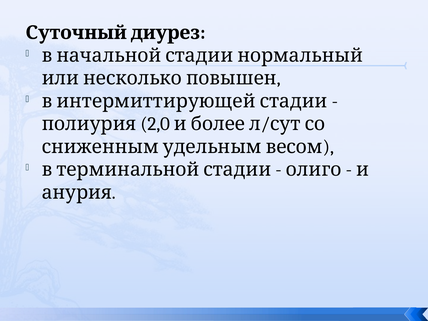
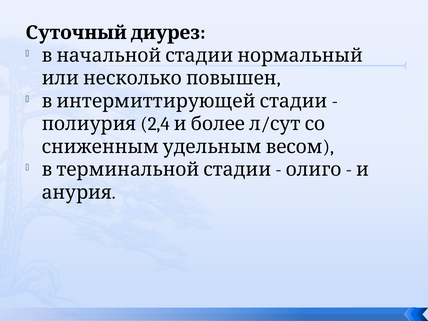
2,0: 2,0 -> 2,4
